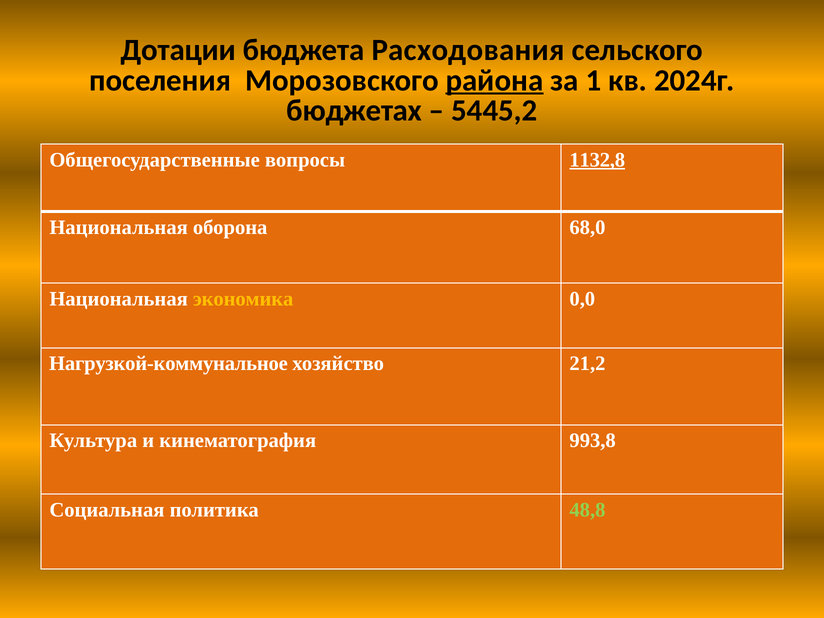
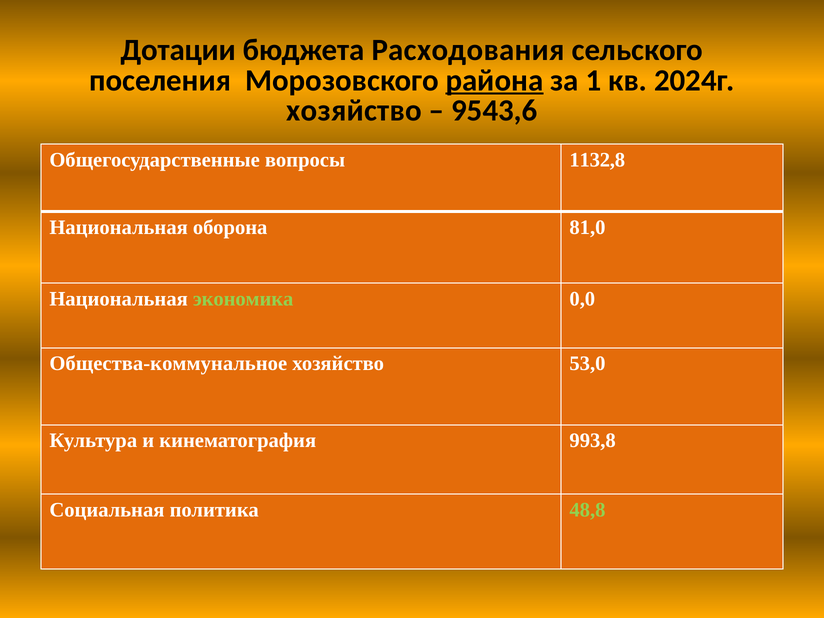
бюджетах at (354, 110): бюджетах -> хозяйство
5445,2: 5445,2 -> 9543,6
1132,8 underline: present -> none
68,0: 68,0 -> 81,0
экономика colour: yellow -> light green
Нагрузкой-коммунальное: Нагрузкой-коммунальное -> Общества-коммунальное
21,2: 21,2 -> 53,0
